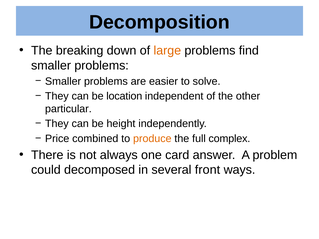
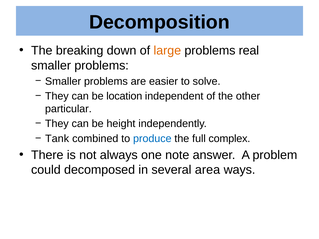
find: find -> real
Price: Price -> Tank
produce colour: orange -> blue
card: card -> note
front: front -> area
